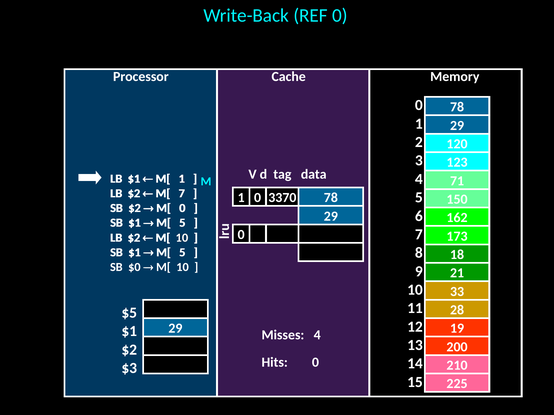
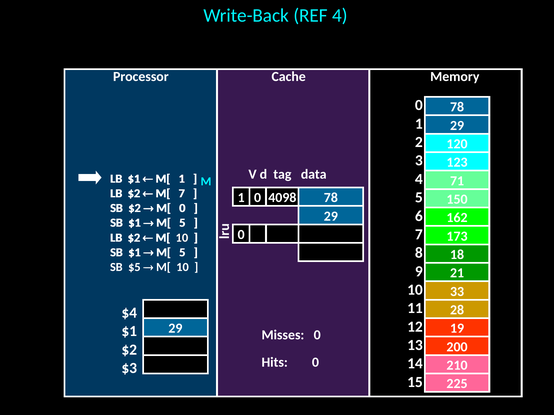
REF 0: 0 -> 4
3370: 3370 -> 4098
$0: $0 -> $5
$5: $5 -> $4
Misses 4: 4 -> 0
